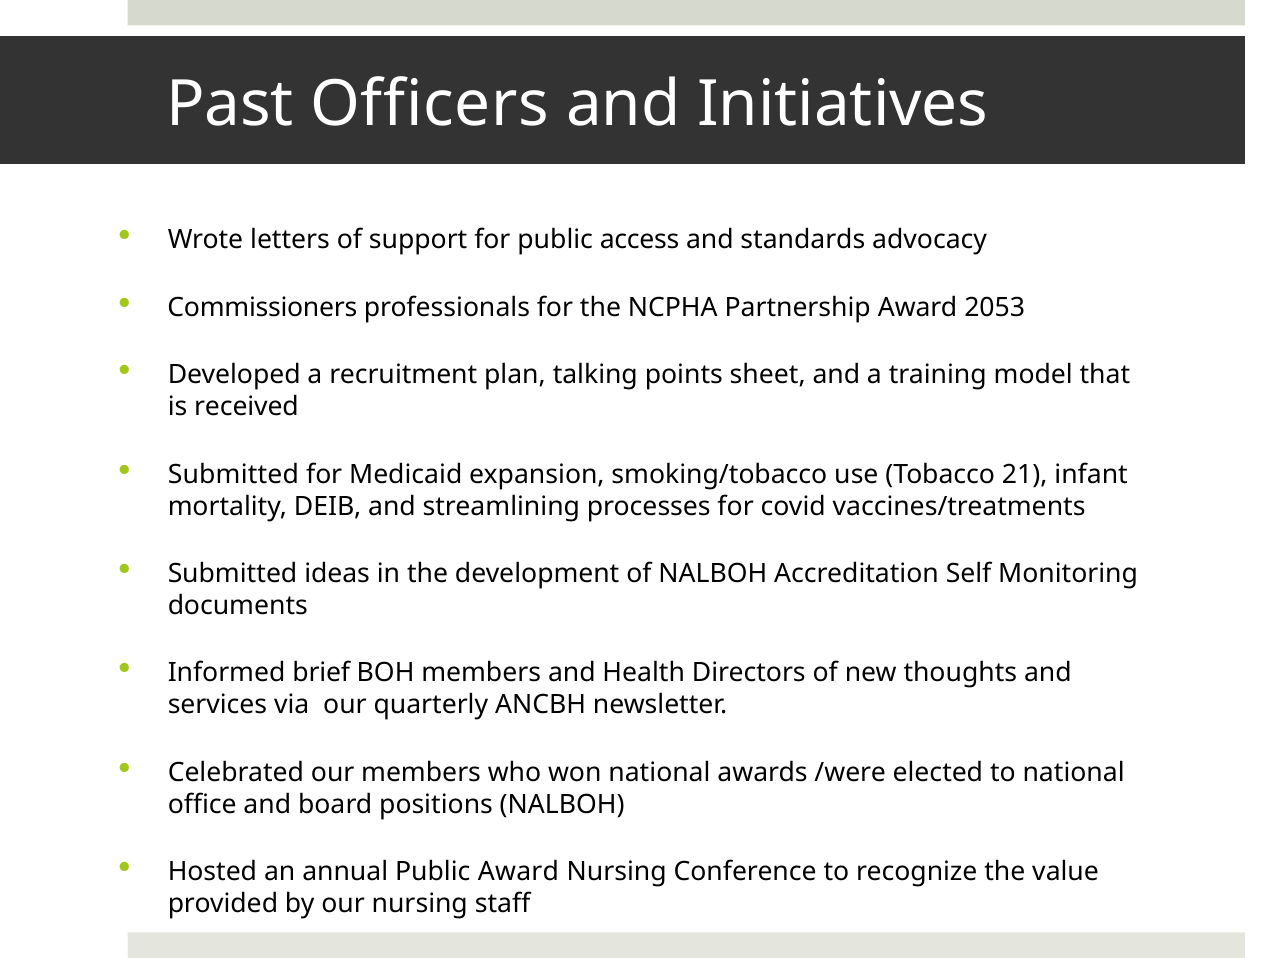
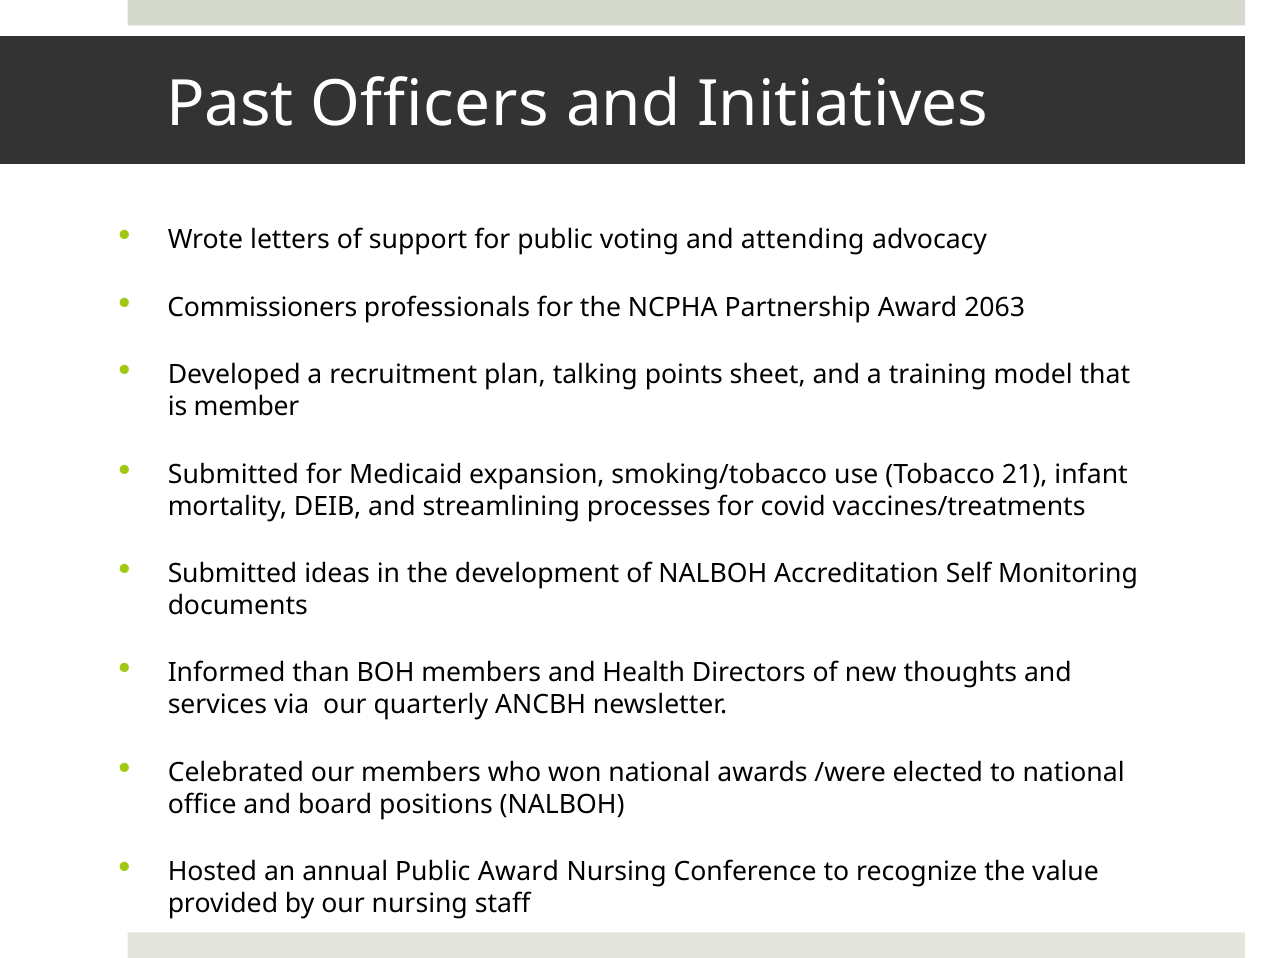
access: access -> voting
standards: standards -> attending
2053: 2053 -> 2063
received: received -> member
brief: brief -> than
